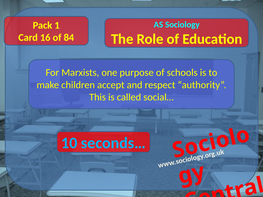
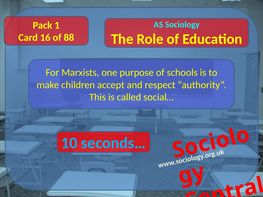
84: 84 -> 88
